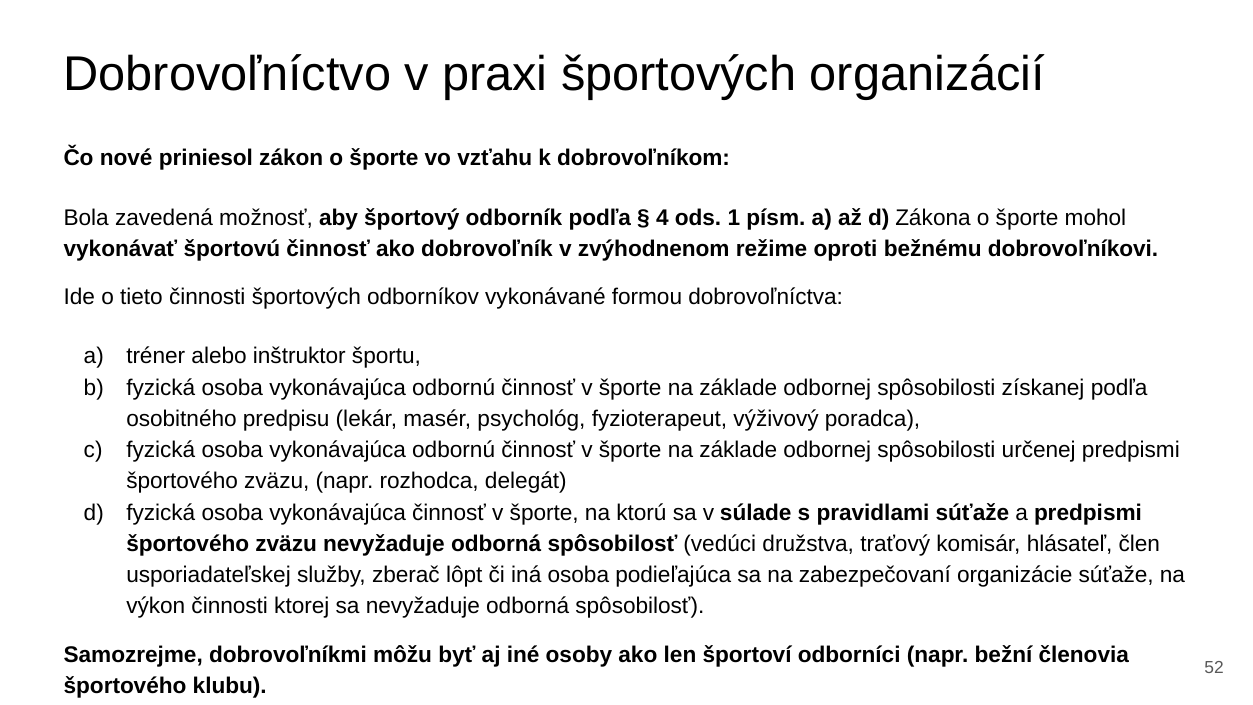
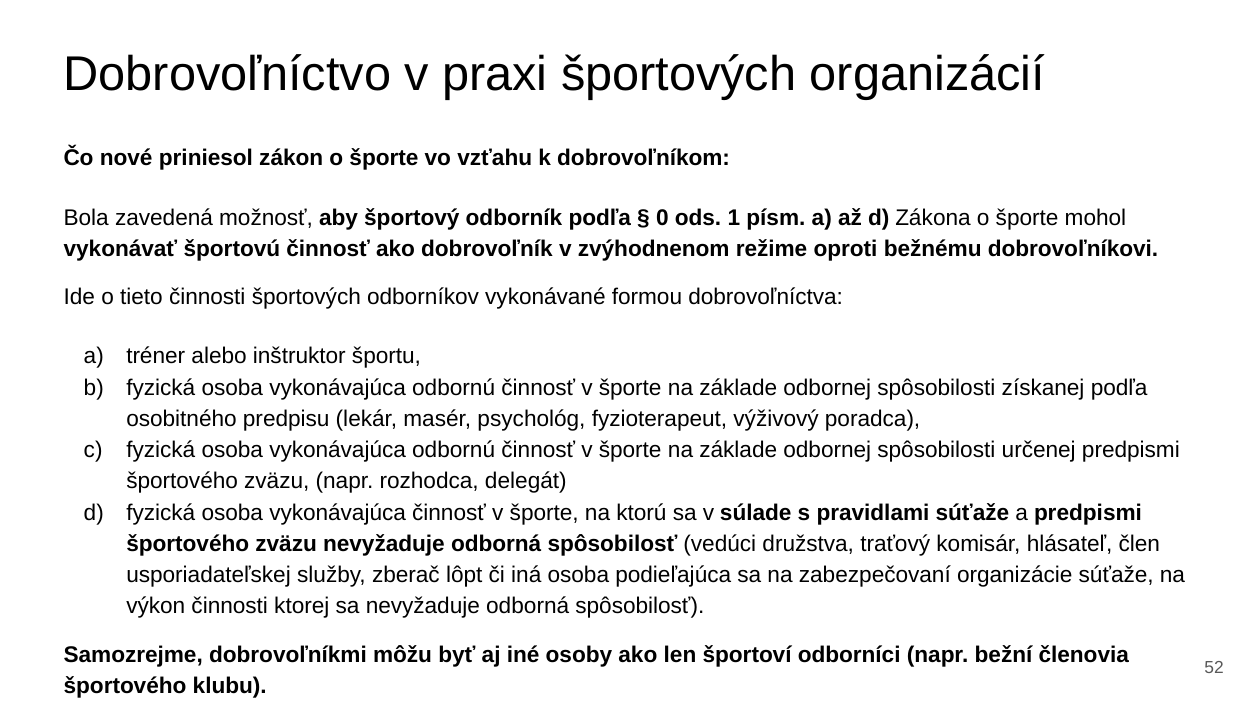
4: 4 -> 0
